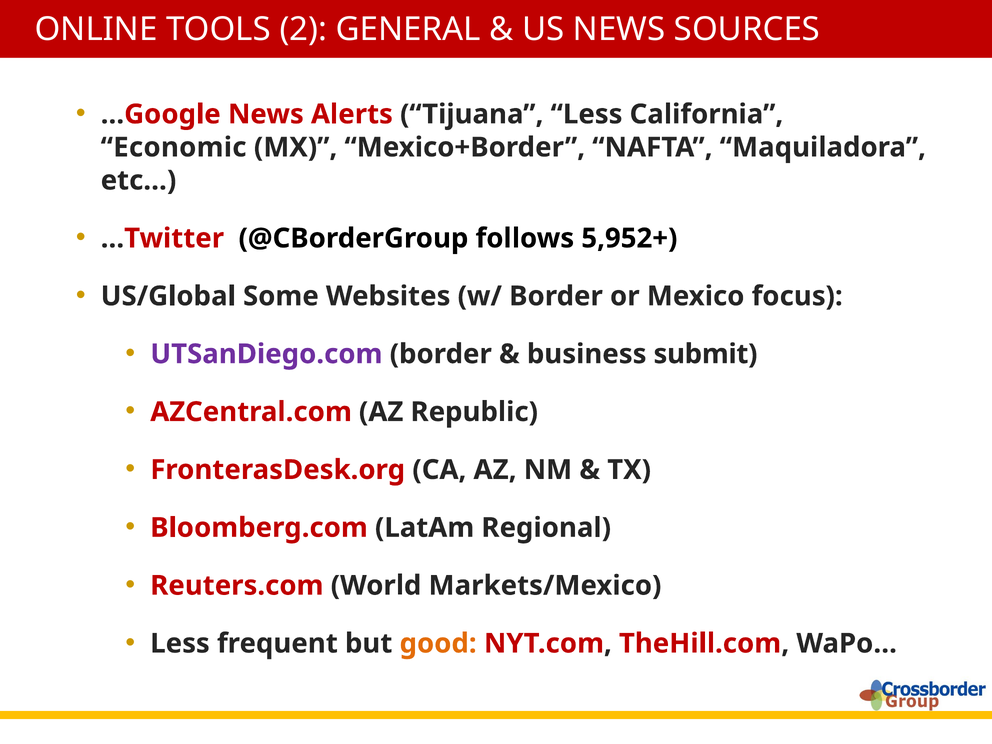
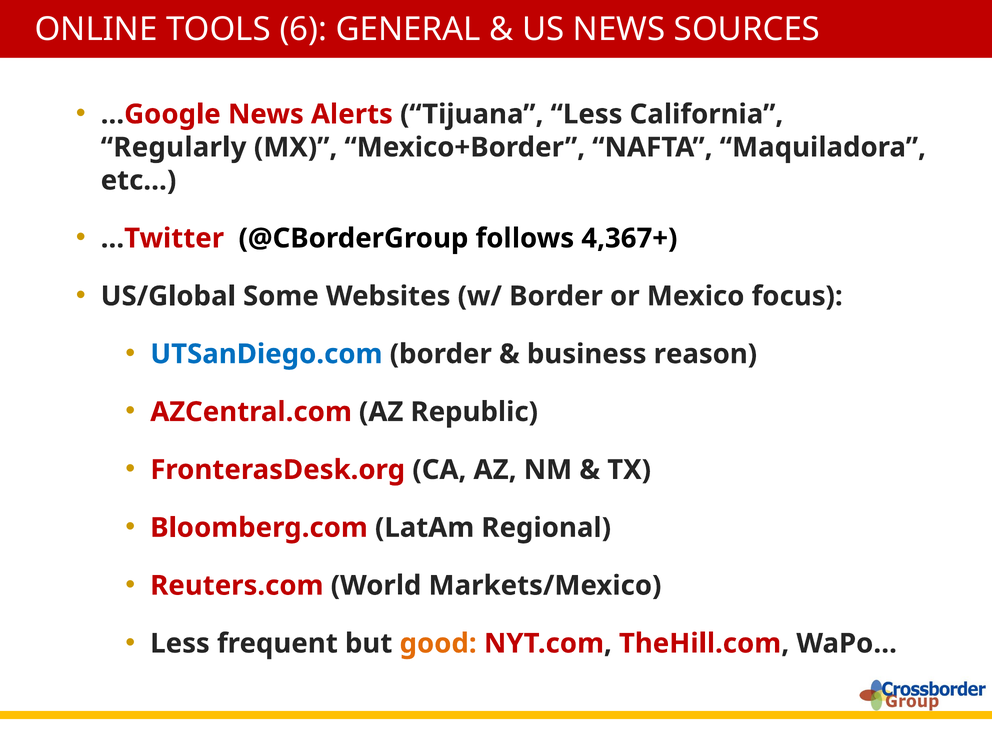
2: 2 -> 6
Economic: Economic -> Regularly
5,952+: 5,952+ -> 4,367+
UTSanDiego.com colour: purple -> blue
submit: submit -> reason
